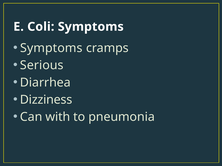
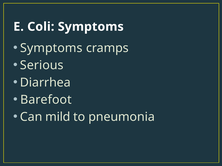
Dizziness: Dizziness -> Barefoot
with: with -> mild
